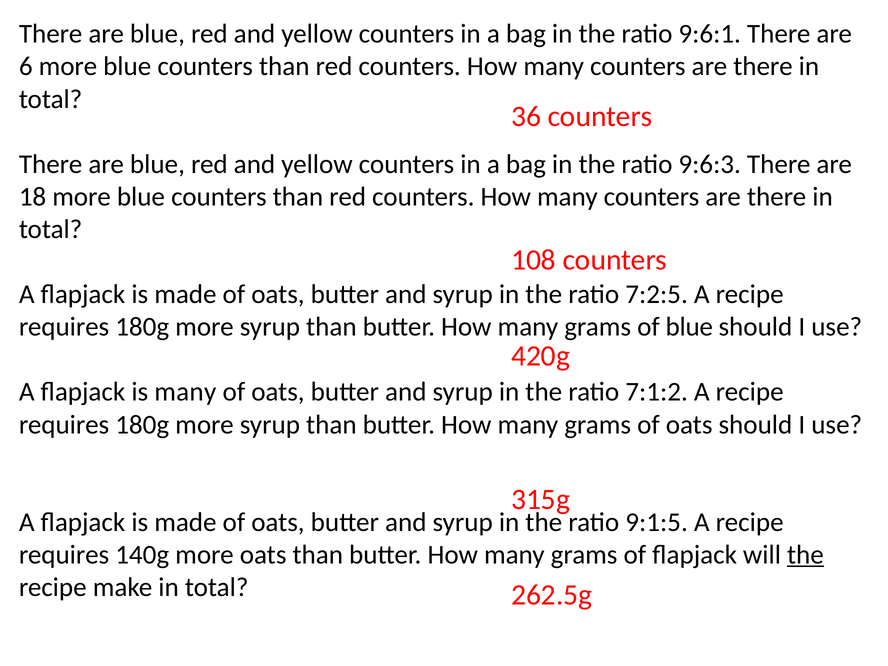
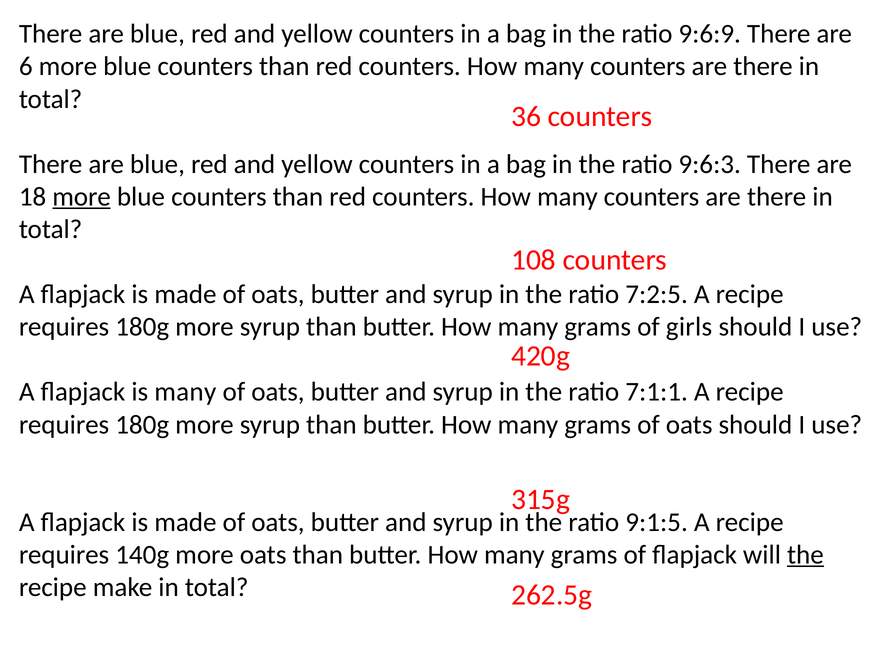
9:6:1: 9:6:1 -> 9:6:9
more at (82, 197) underline: none -> present
of blue: blue -> girls
7:1:2: 7:1:2 -> 7:1:1
